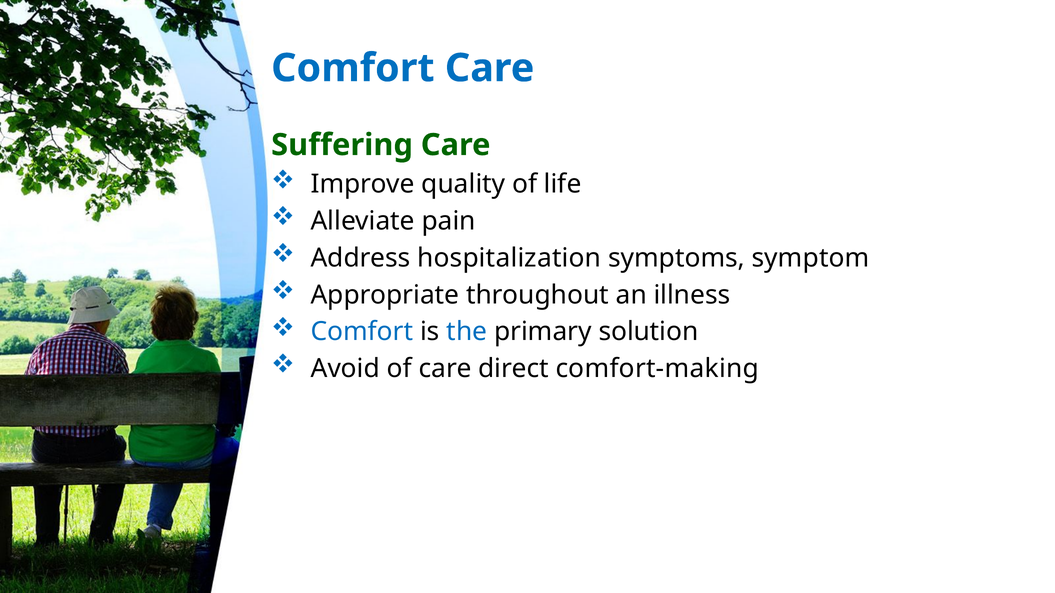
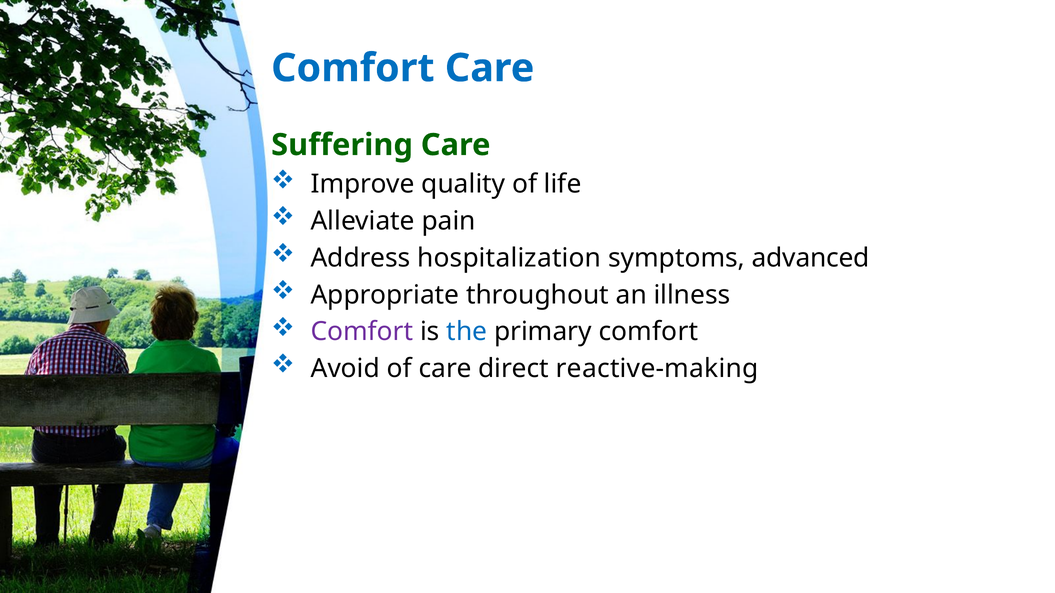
symptom: symptom -> advanced
Comfort at (362, 332) colour: blue -> purple
primary solution: solution -> comfort
comfort-making: comfort-making -> reactive-making
